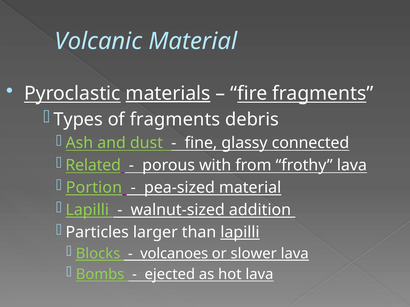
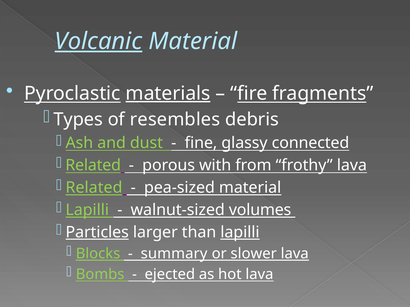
Volcanic underline: none -> present
of fragments: fragments -> resembles
Portion at (94, 188): Portion -> Related
addition: addition -> volumes
Particles underline: none -> present
volcanoes: volcanoes -> summary
